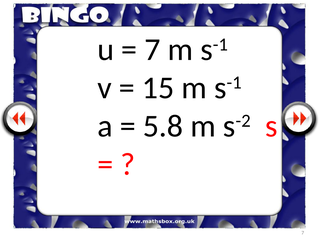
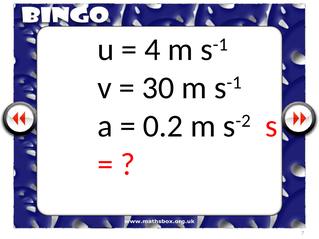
7 at (152, 50): 7 -> 4
15: 15 -> 30
5.8: 5.8 -> 0.2
